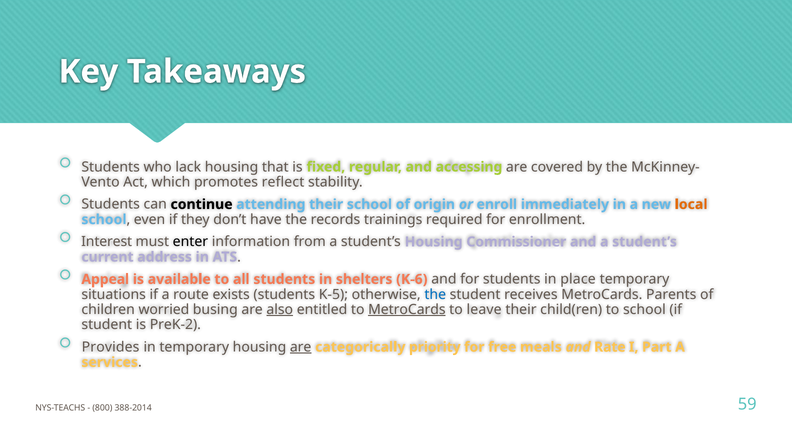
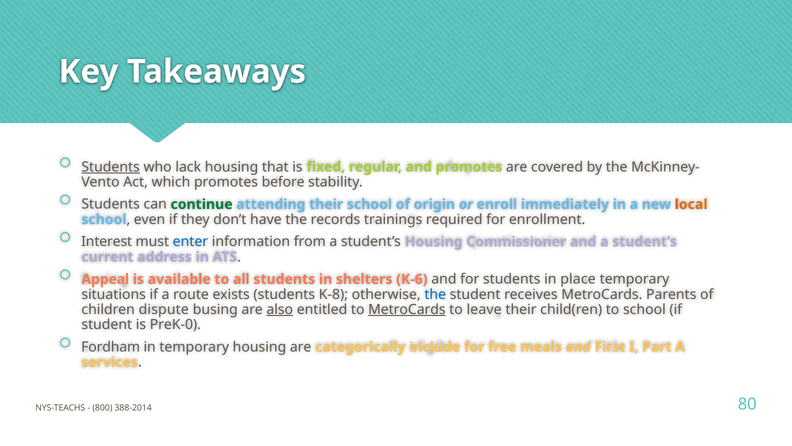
Students at (111, 167) underline: none -> present
and accessing: accessing -> promotes
reflect: reflect -> before
continue colour: black -> green
enter colour: black -> blue
K-5: K-5 -> K-8
worried: worried -> dispute
PreK-2: PreK-2 -> PreK-0
Provides: Provides -> Fordham
are at (301, 347) underline: present -> none
priority: priority -> include
Rate: Rate -> First
59: 59 -> 80
